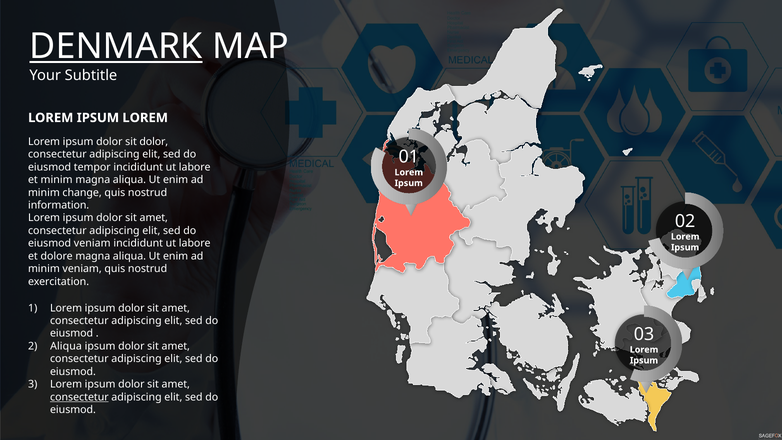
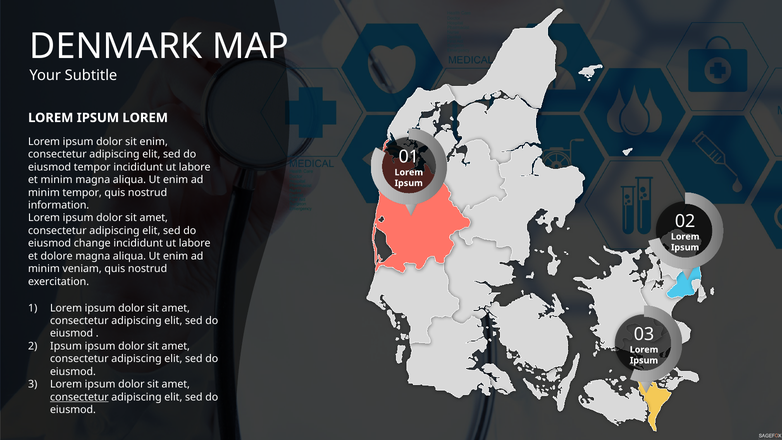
DENMARK underline: present -> none
sit dolor: dolor -> enim
minim change: change -> tempor
eiusmod veniam: veniam -> change
Aliqua at (66, 346): Aliqua -> Ipsum
